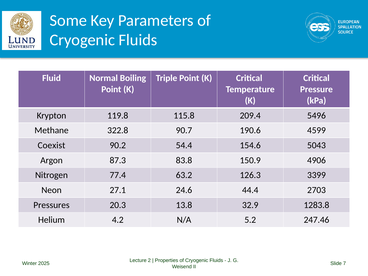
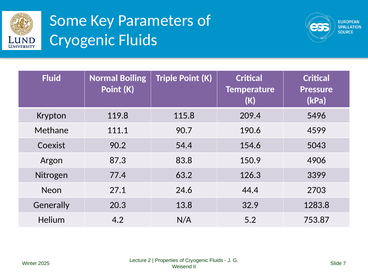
322.8: 322.8 -> 111.1
Pressures: Pressures -> Generally
247.46: 247.46 -> 753.87
